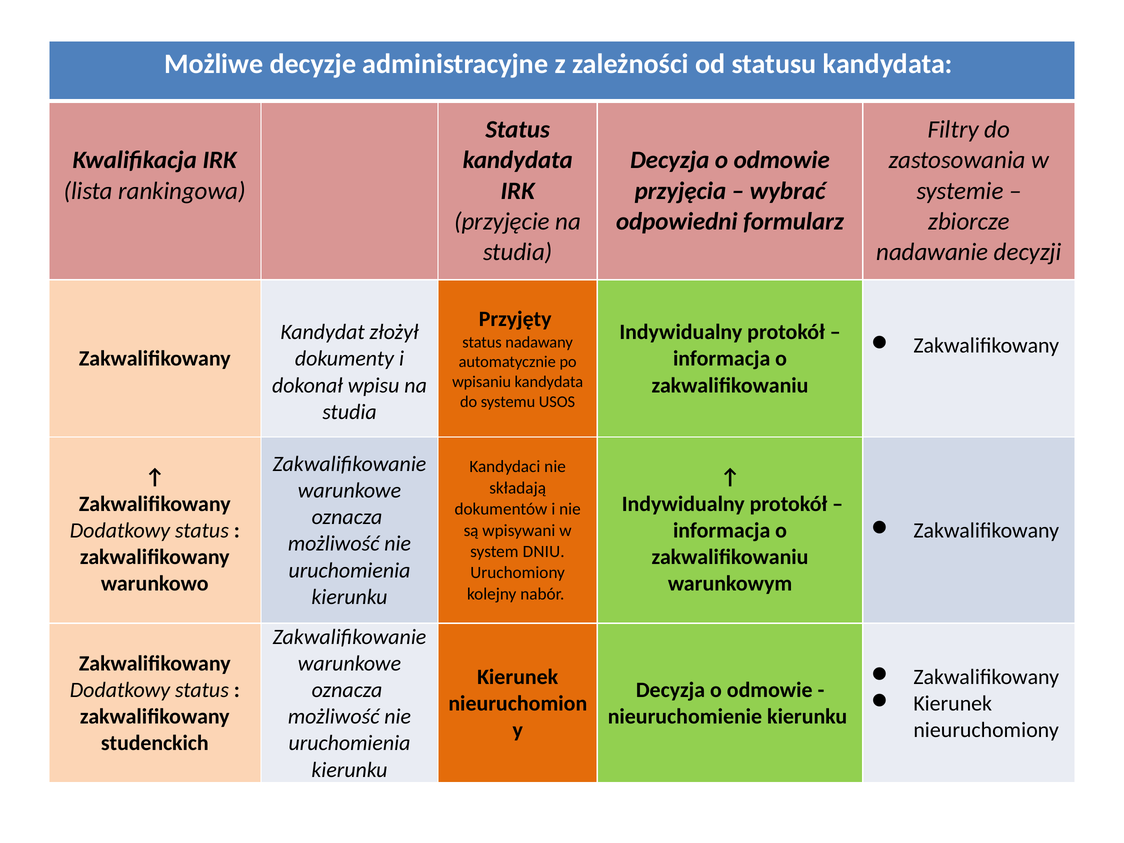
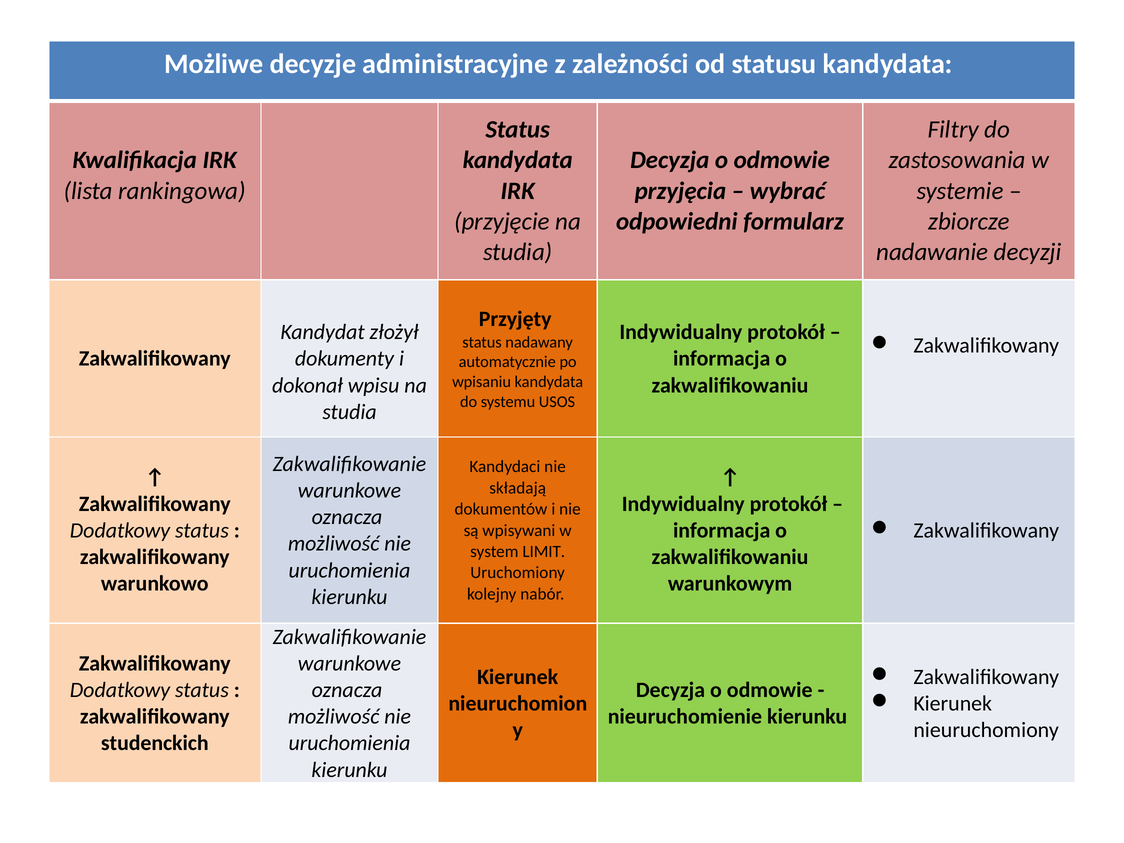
DNIU: DNIU -> LIMIT
